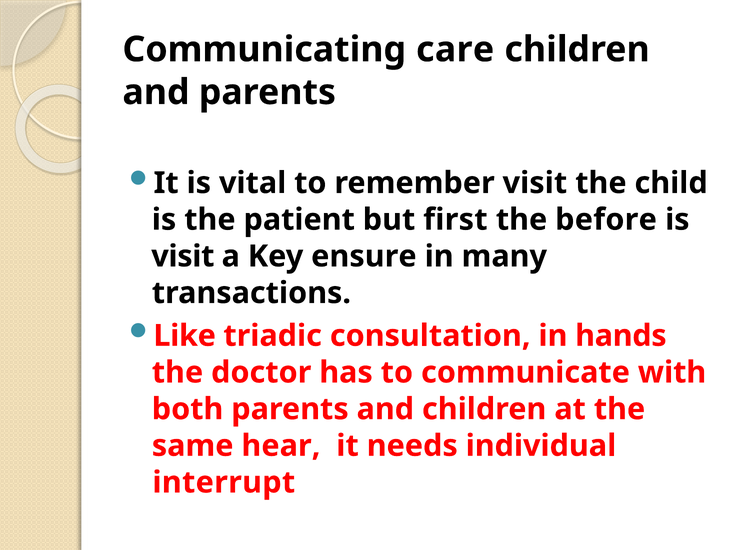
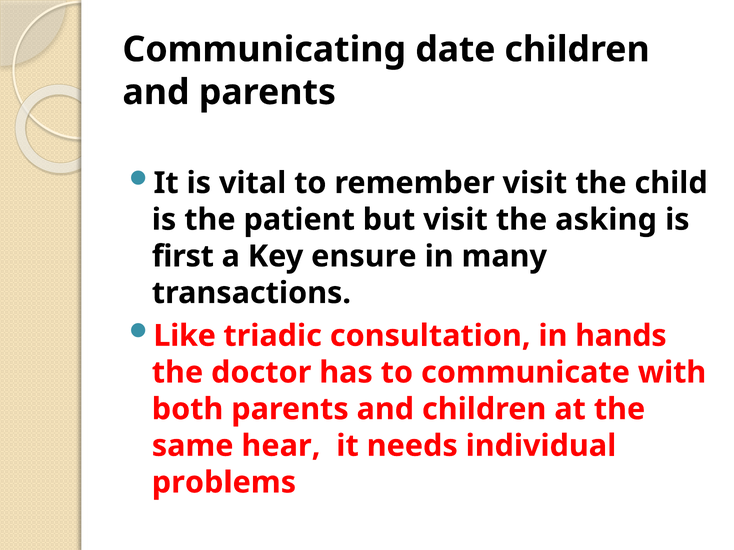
care: care -> date
but first: first -> visit
before: before -> asking
visit at (183, 257): visit -> first
interrupt: interrupt -> problems
